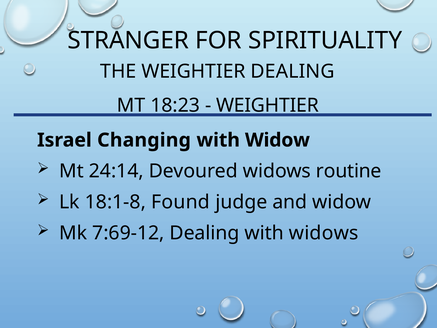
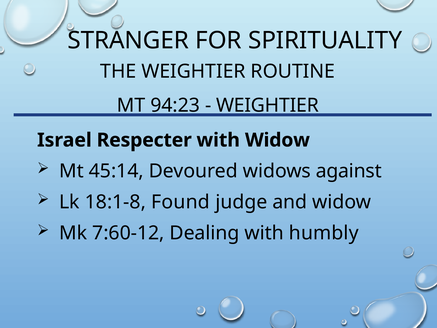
WEIGHTIER DEALING: DEALING -> ROUTINE
18:23: 18:23 -> 94:23
Changing: Changing -> Respecter
24:14: 24:14 -> 45:14
routine: routine -> against
7:69-12: 7:69-12 -> 7:60-12
with widows: widows -> humbly
